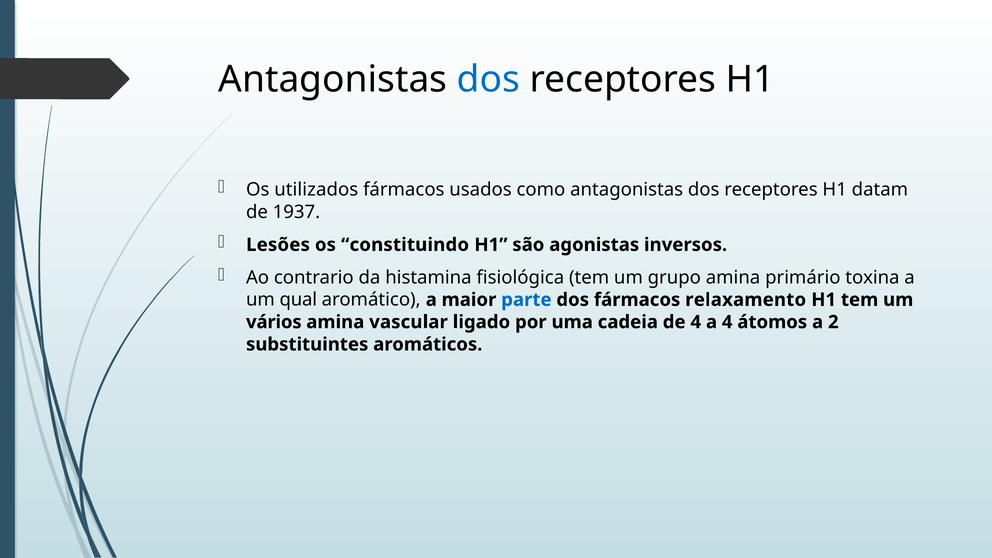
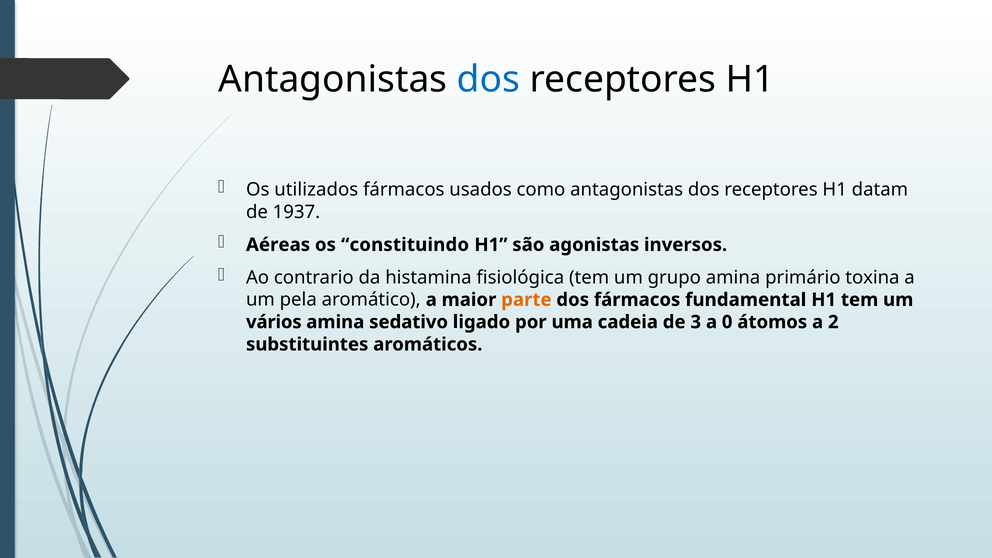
Lesões: Lesões -> Aéreas
qual: qual -> pela
parte colour: blue -> orange
relaxamento: relaxamento -> fundamental
vascular: vascular -> sedativo
de 4: 4 -> 3
a 4: 4 -> 0
